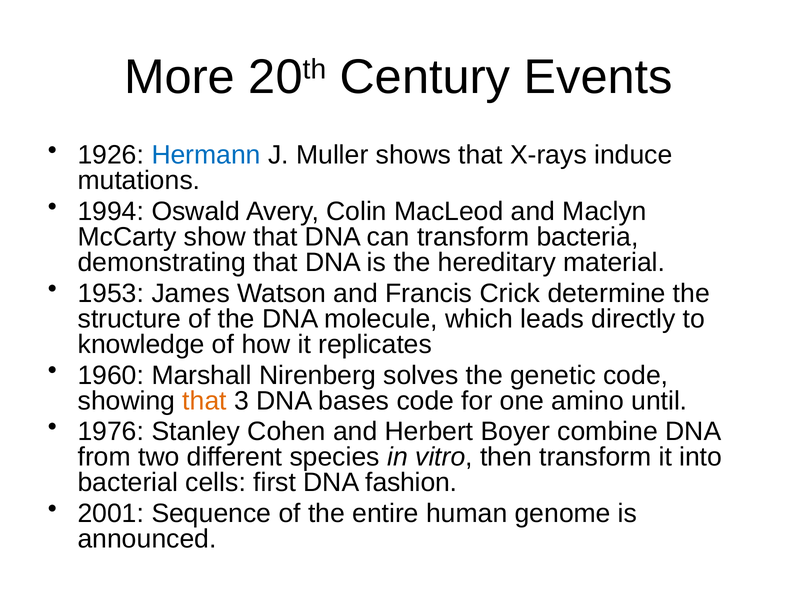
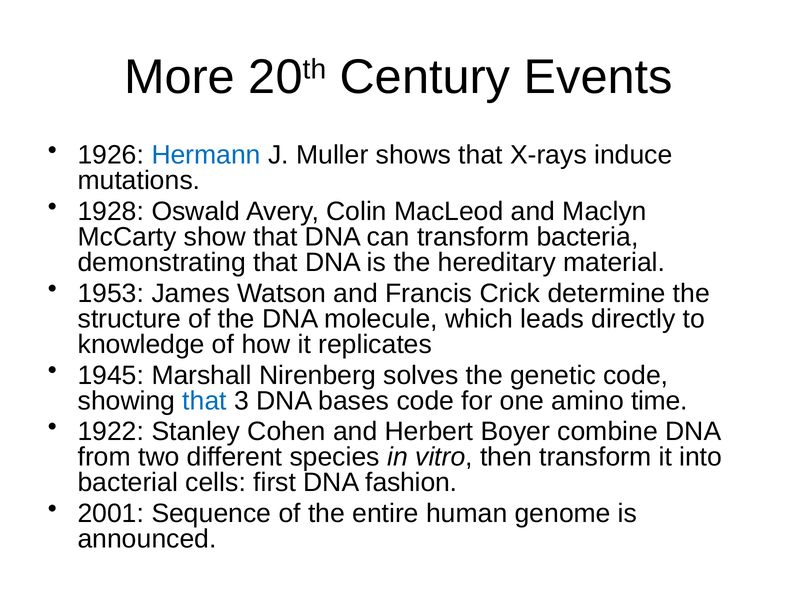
1994: 1994 -> 1928
1960: 1960 -> 1945
that at (205, 401) colour: orange -> blue
until: until -> time
1976: 1976 -> 1922
